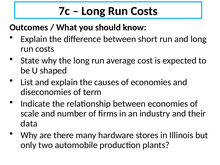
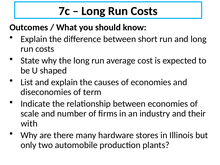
data: data -> with
